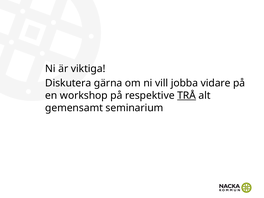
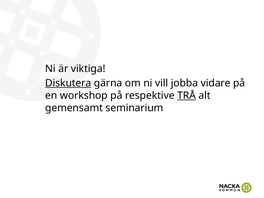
Diskutera underline: none -> present
